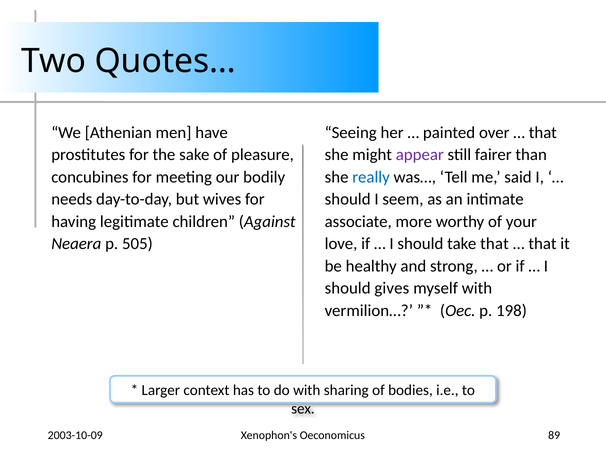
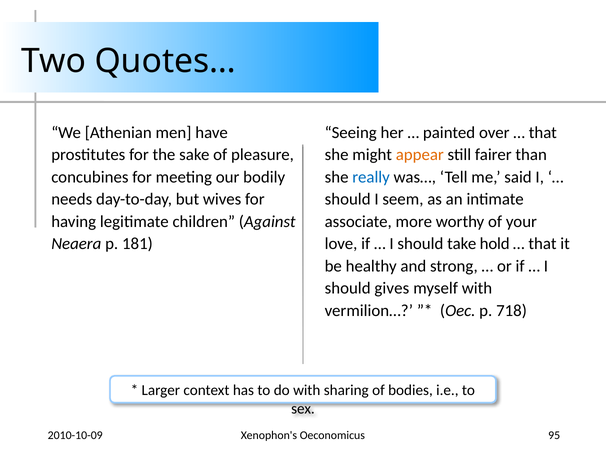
appear colour: purple -> orange
505: 505 -> 181
take that: that -> hold
198: 198 -> 718
89: 89 -> 95
2003-10-09: 2003-10-09 -> 2010-10-09
